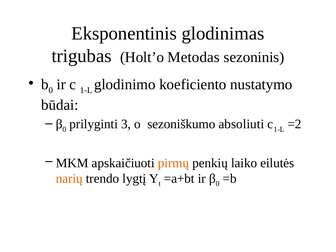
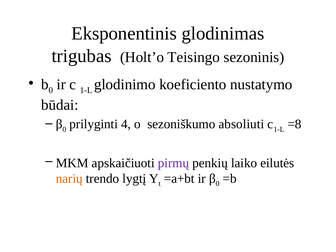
Metodas: Metodas -> Teisingo
3: 3 -> 4
=2: =2 -> =8
pirmų colour: orange -> purple
